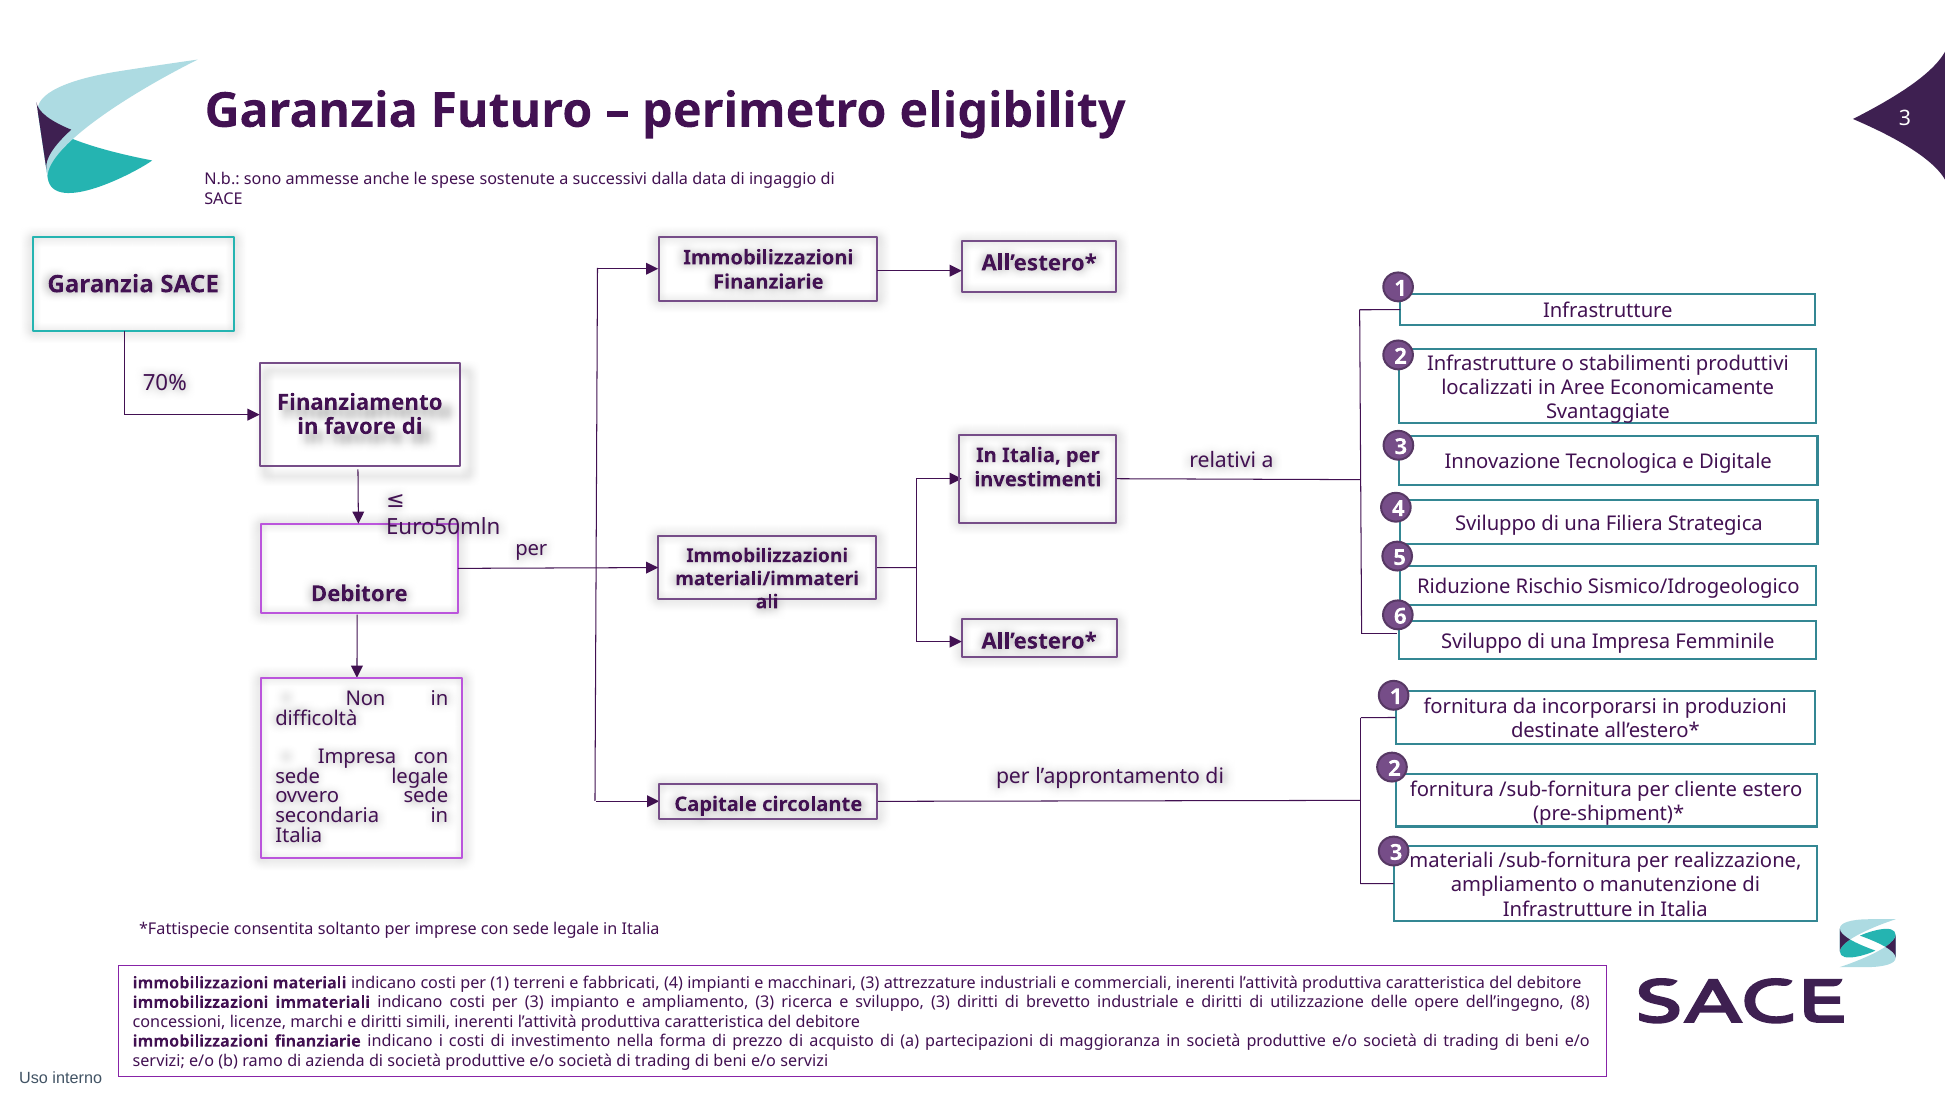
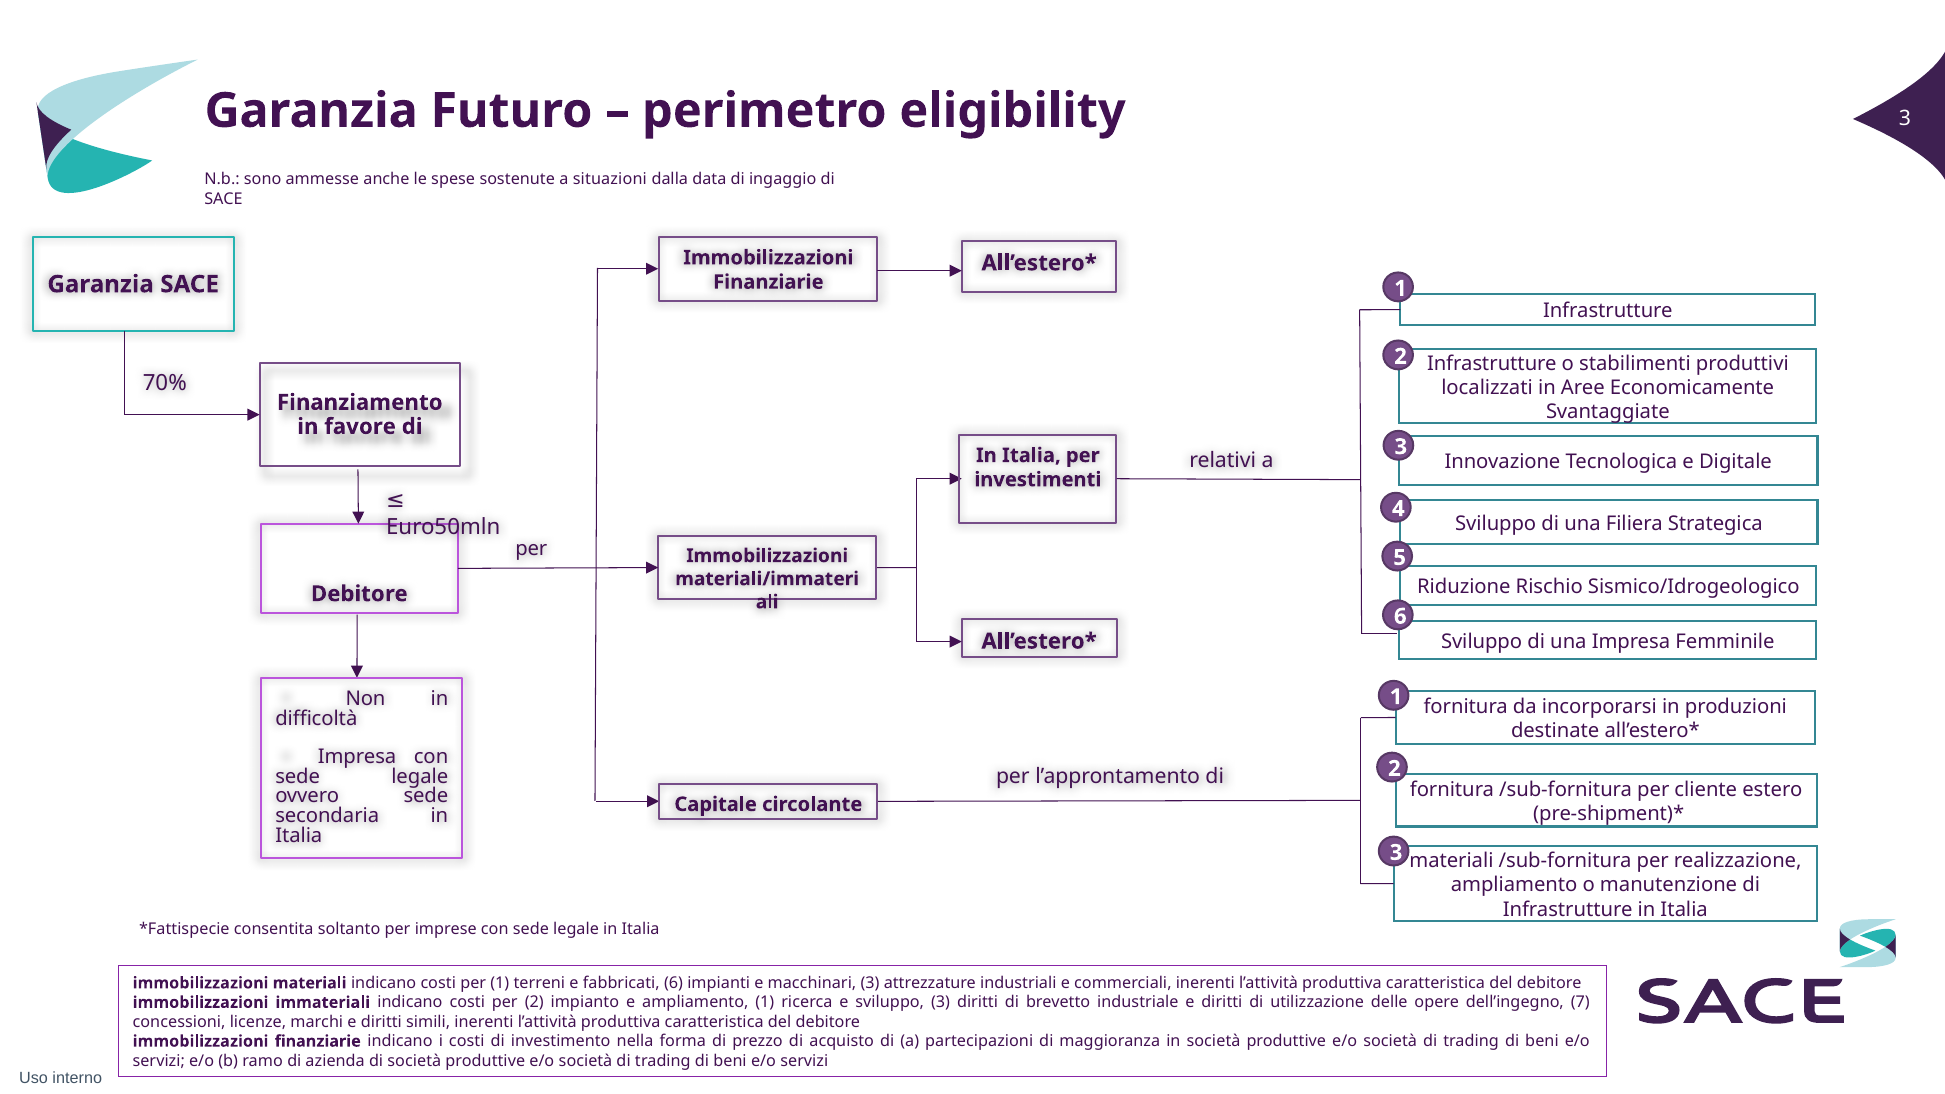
successivi: successivi -> situazioni
fabbricati 4: 4 -> 6
per 3: 3 -> 2
ampliamento 3: 3 -> 1
8: 8 -> 7
